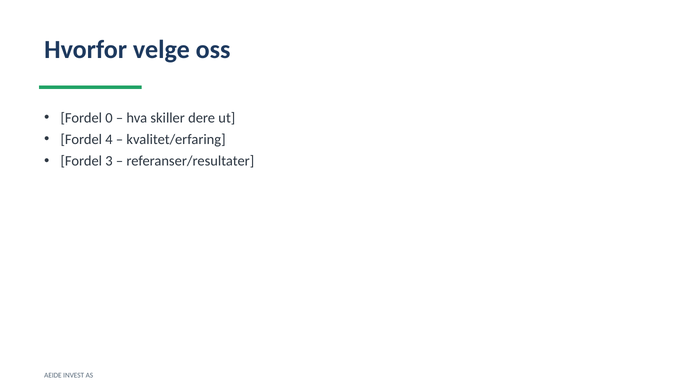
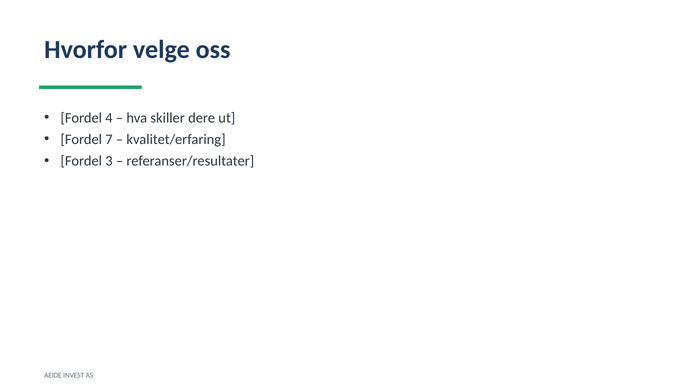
0: 0 -> 4
4: 4 -> 7
